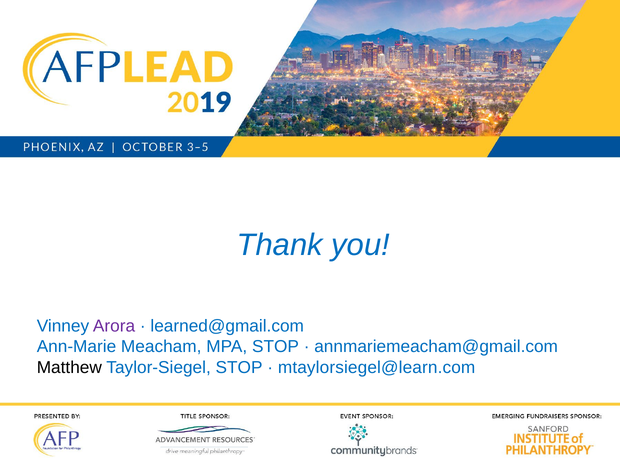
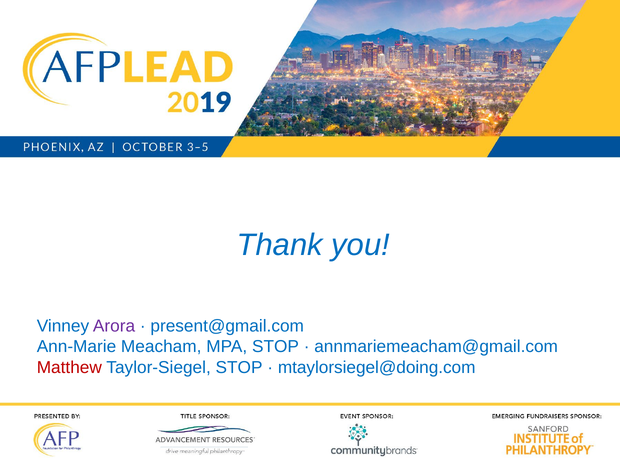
learned@gmail.com: learned@gmail.com -> present@gmail.com
Matthew colour: black -> red
mtaylorsiegel@learn.com: mtaylorsiegel@learn.com -> mtaylorsiegel@doing.com
